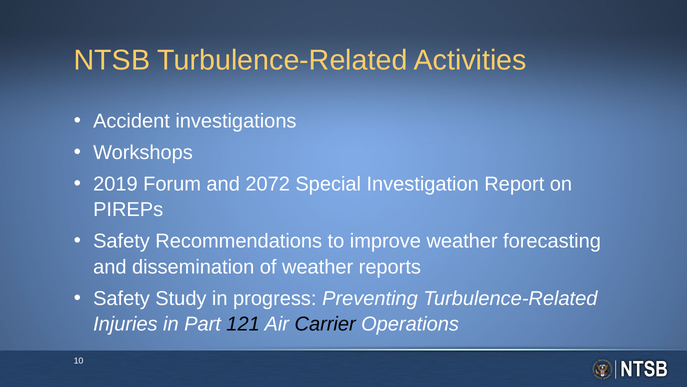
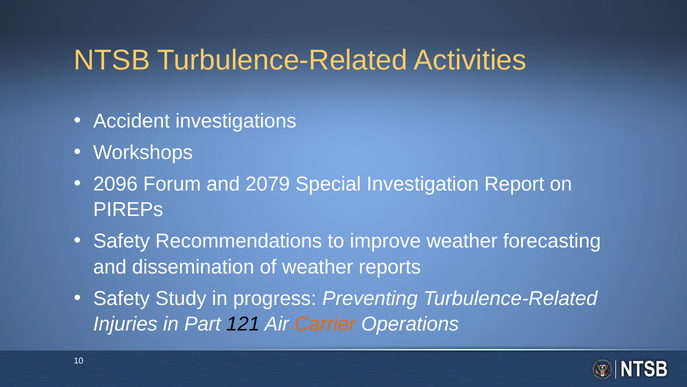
2019: 2019 -> 2096
2072: 2072 -> 2079
Carrier colour: black -> orange
